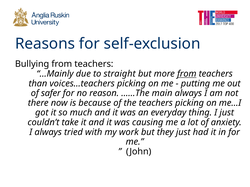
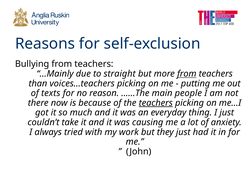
safer: safer -> texts
main always: always -> people
teachers at (156, 103) underline: none -> present
